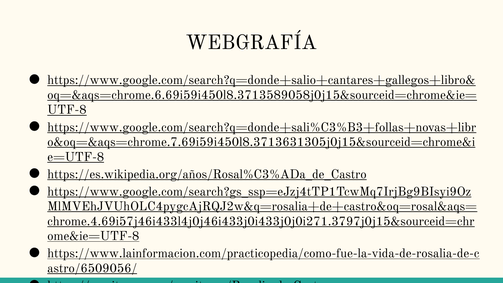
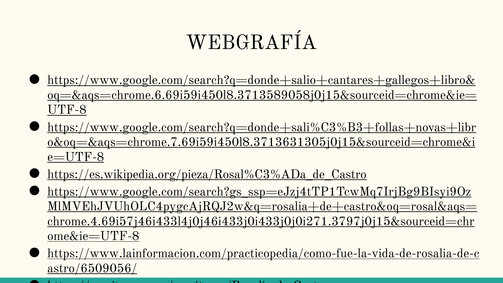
https://es.wikipedia.org/años/Rosal%C3%ADa_de_Castro: https://es.wikipedia.org/años/Rosal%C3%ADa_de_Castro -> https://es.wikipedia.org/pieza/Rosal%C3%ADa_de_Castro
